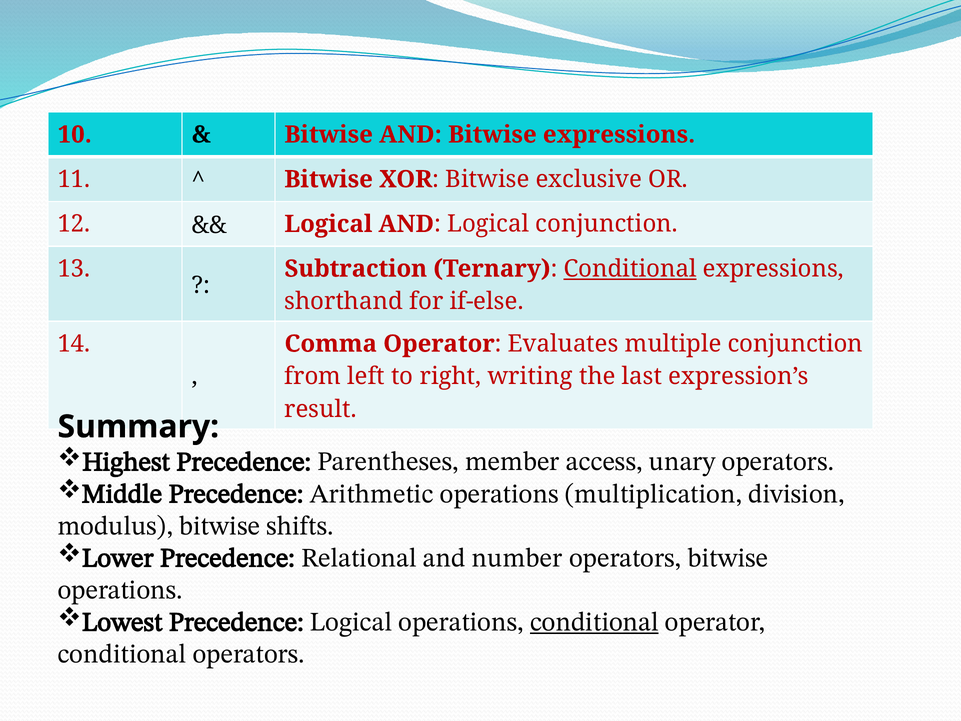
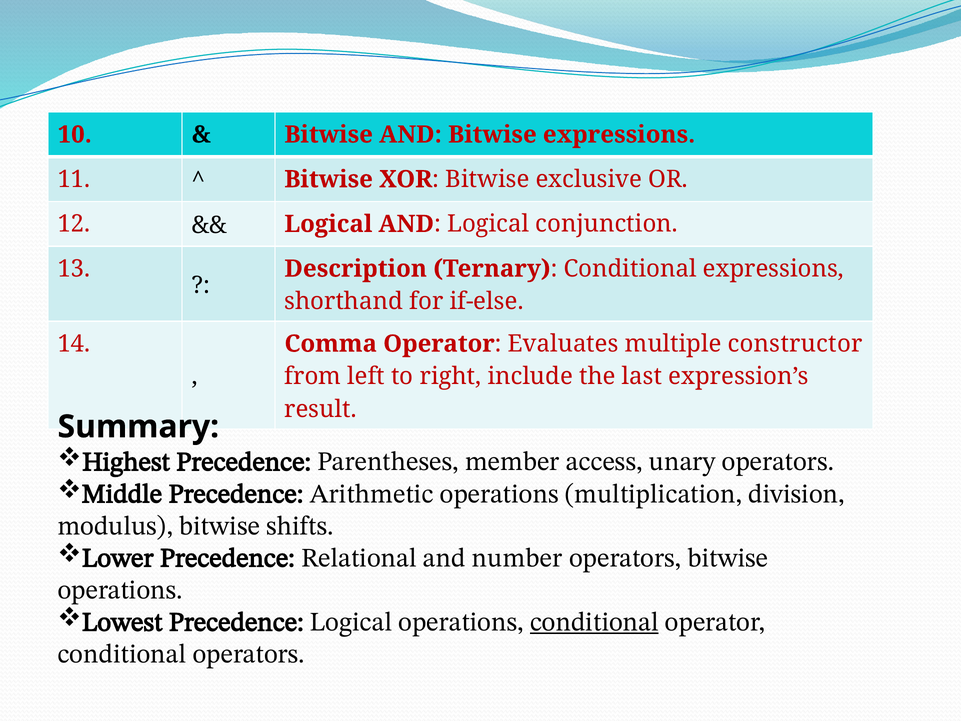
Subtraction: Subtraction -> Description
Conditional at (630, 269) underline: present -> none
multiple conjunction: conjunction -> constructor
writing: writing -> include
